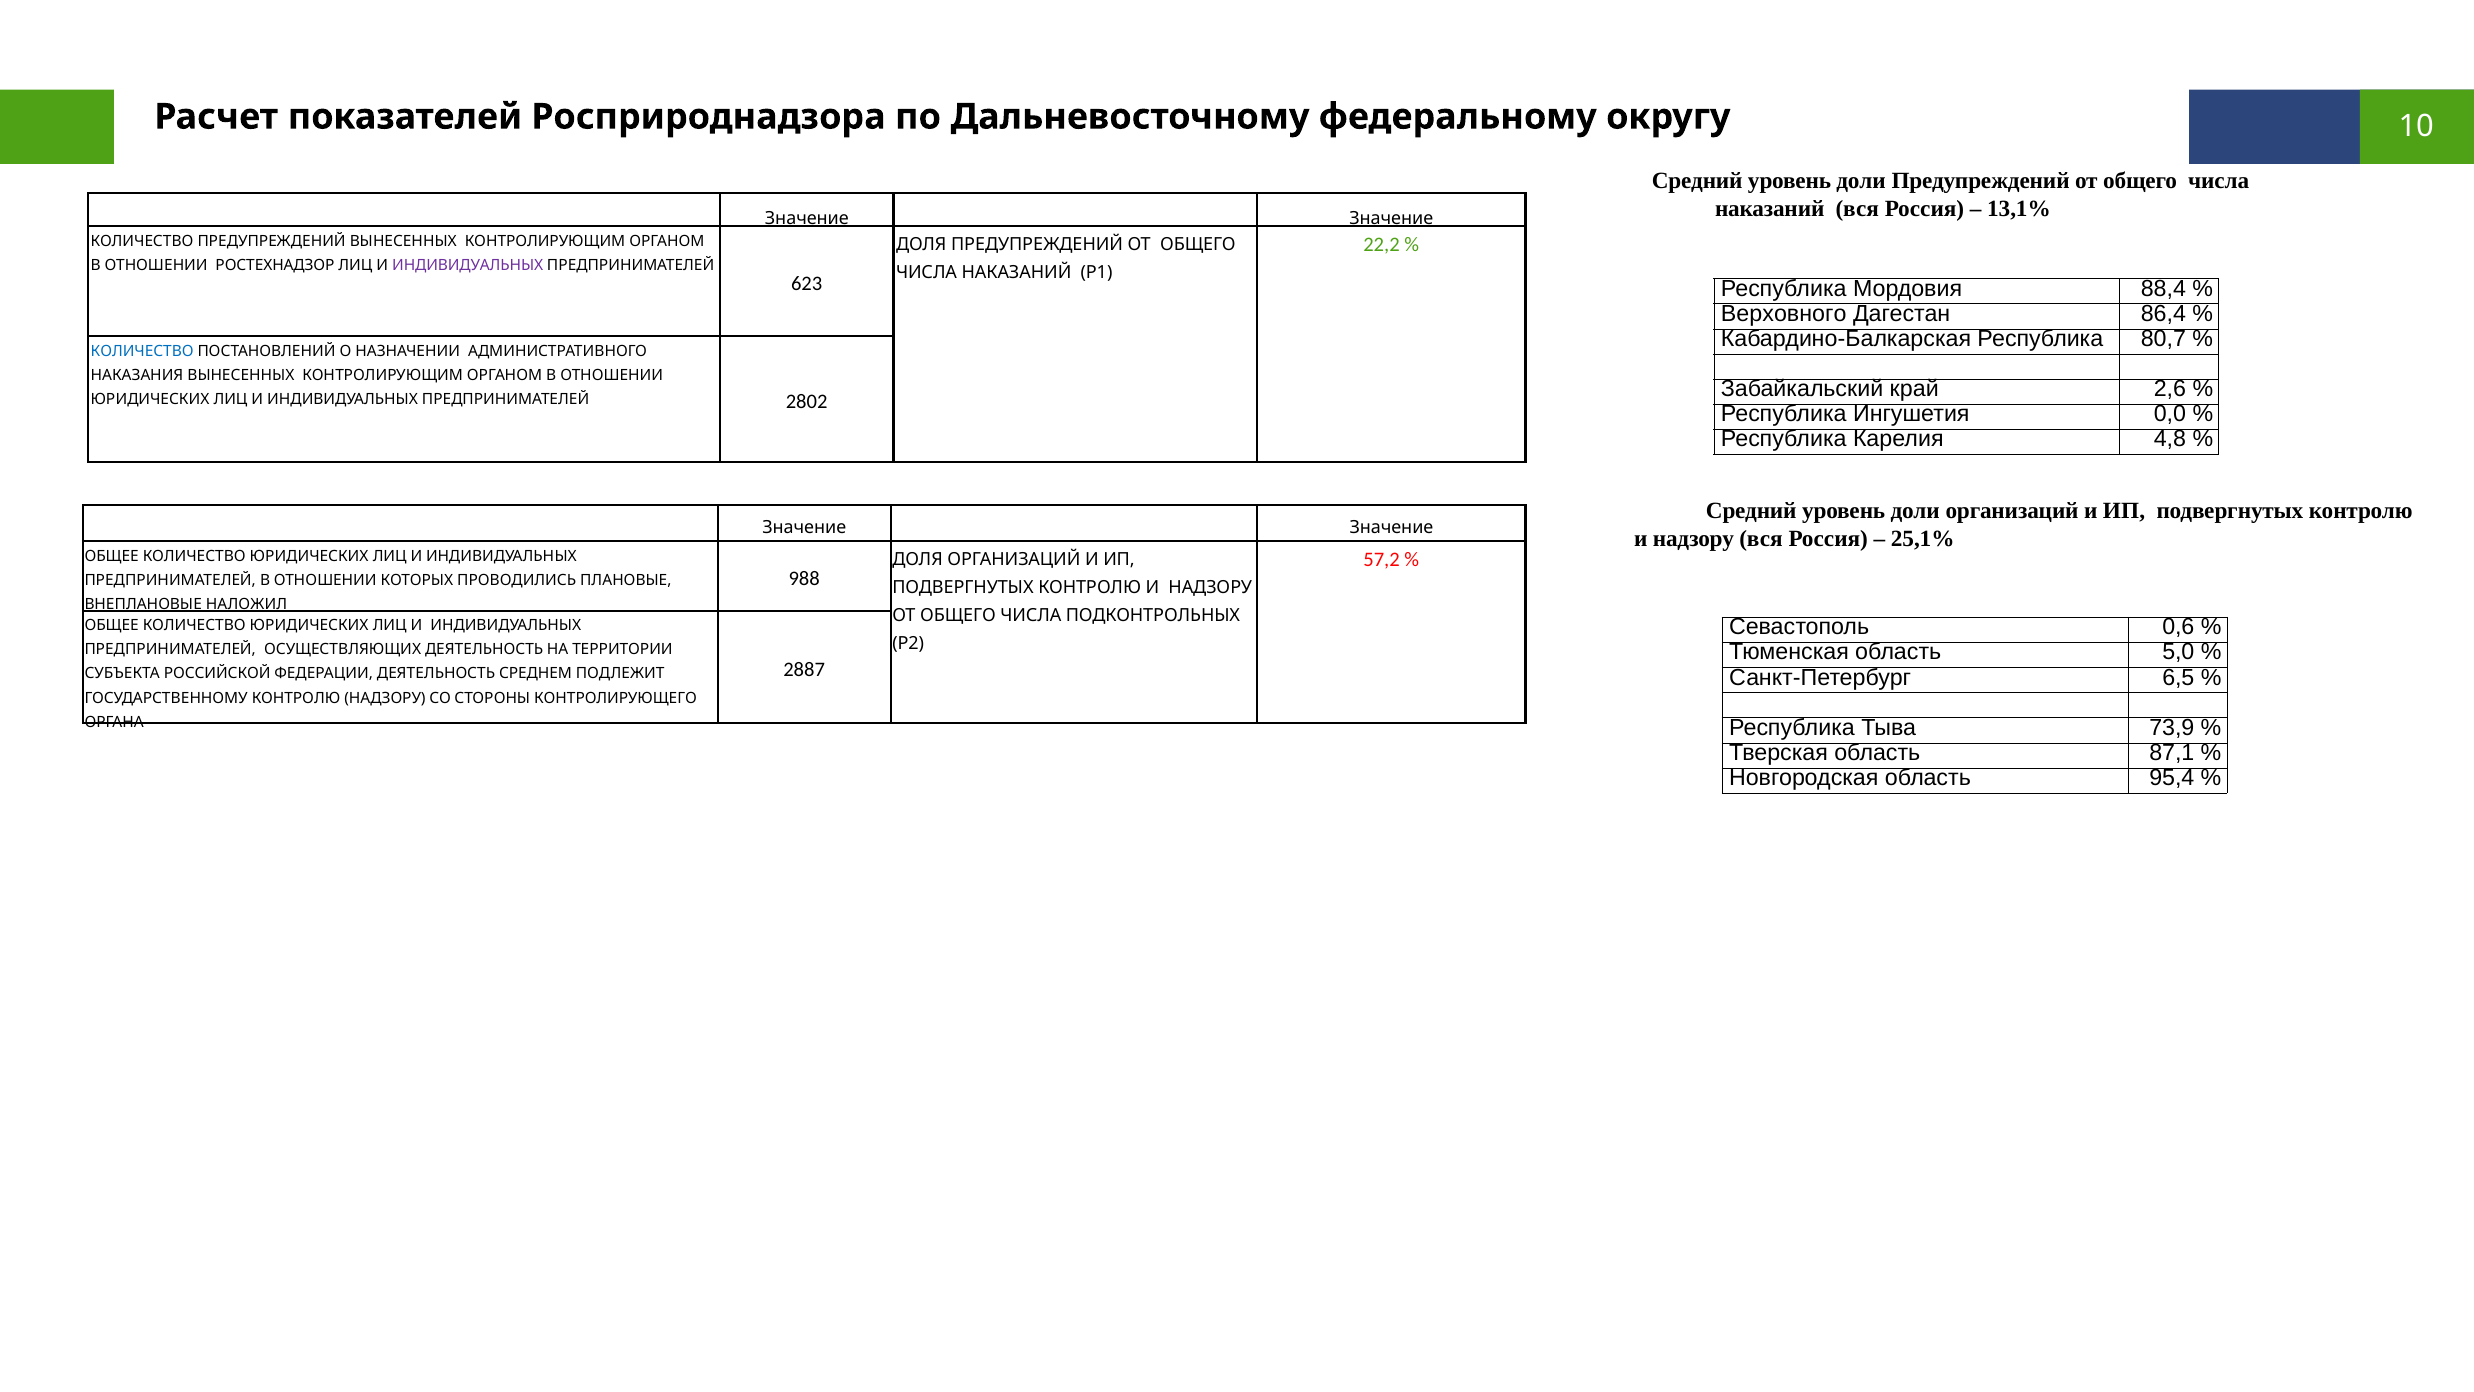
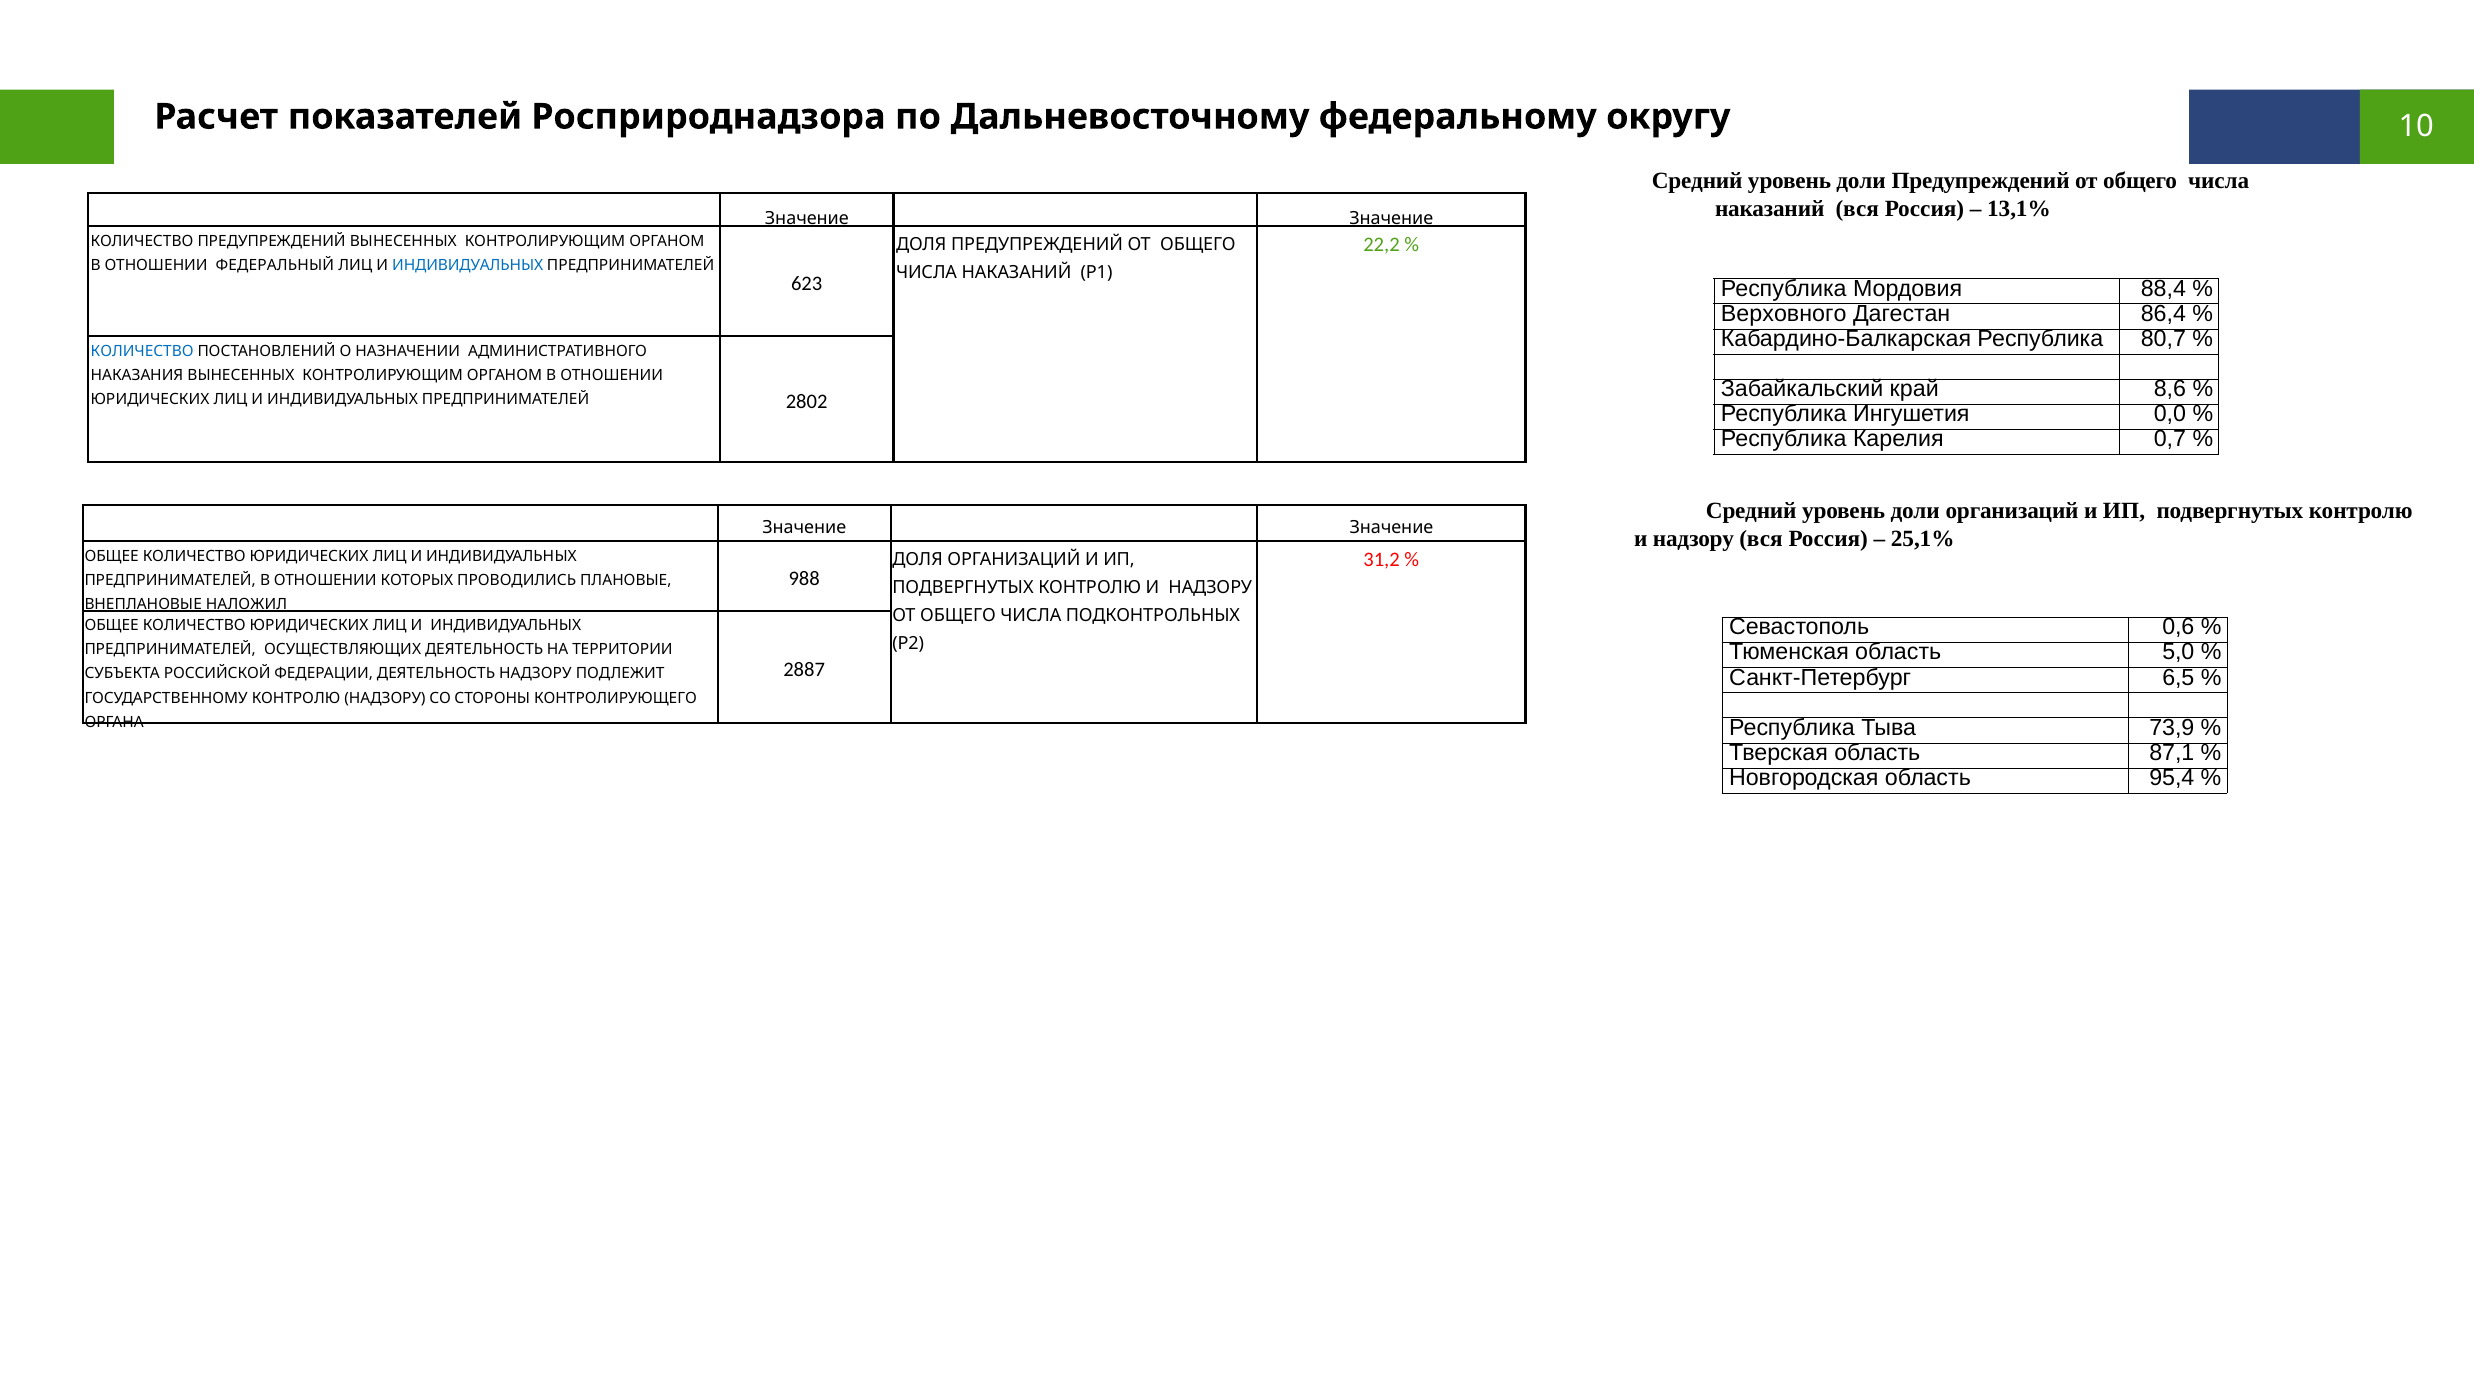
РОСТЕХНАДЗОР: РОСТЕХНАДЗОР -> ФЕДЕРАЛЬНЫЙ
ИНДИВИДУАЛЬНЫХ at (468, 265) colour: purple -> blue
2,6: 2,6 -> 8,6
4,8: 4,8 -> 0,7
57,2: 57,2 -> 31,2
ДЕЯТЕЛЬНОСТЬ СРЕДНЕМ: СРЕДНЕМ -> НАДЗОРУ
